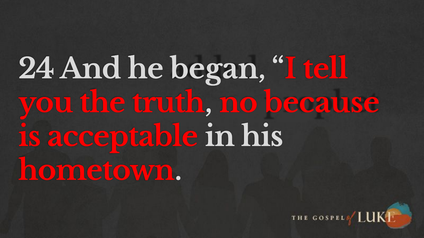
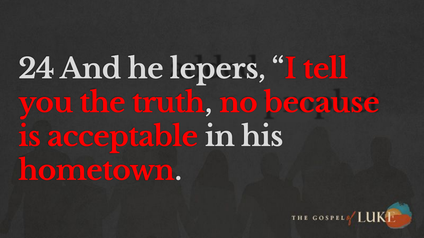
began: began -> lepers
